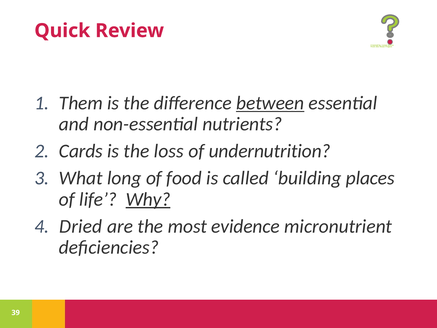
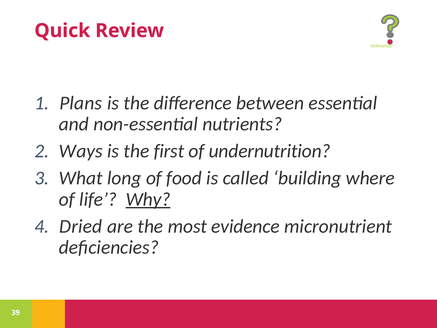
Them: Them -> Plans
between underline: present -> none
Cards: Cards -> Ways
loss: loss -> first
places: places -> where
